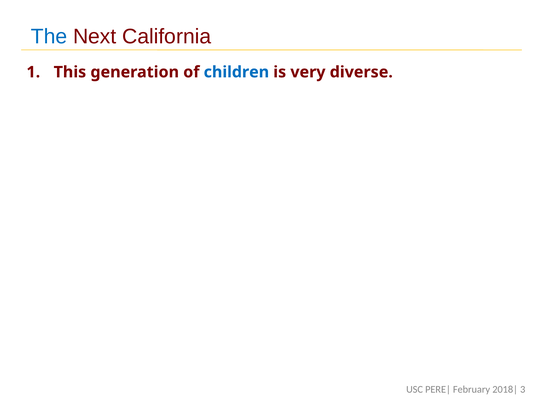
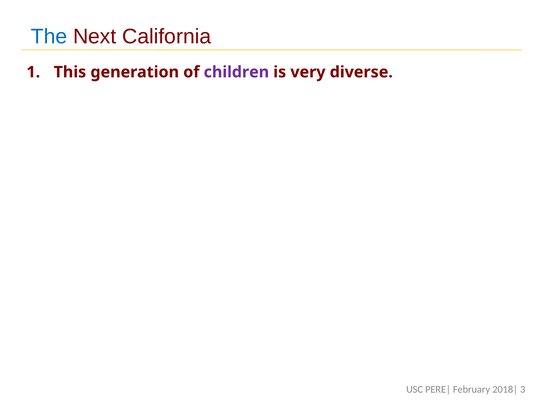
children colour: blue -> purple
